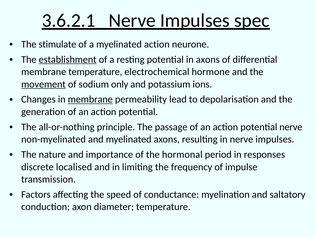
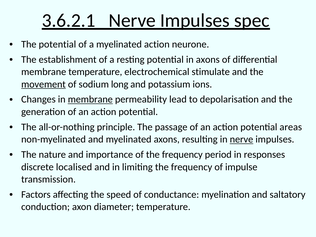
The stimulate: stimulate -> potential
establishment underline: present -> none
hormone: hormone -> stimulate
only: only -> long
potential nerve: nerve -> areas
nerve at (241, 139) underline: none -> present
of the hormonal: hormonal -> frequency
